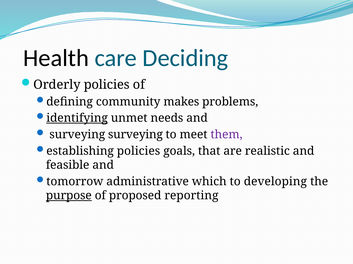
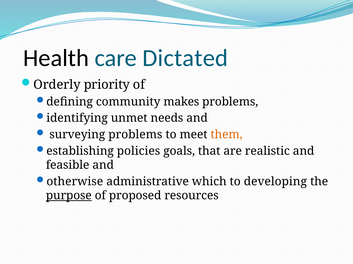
Deciding: Deciding -> Dictated
Orderly policies: policies -> priority
identifying underline: present -> none
surveying surveying: surveying -> problems
them colour: purple -> orange
tomorrow: tomorrow -> otherwise
reporting: reporting -> resources
